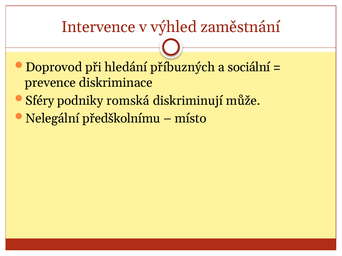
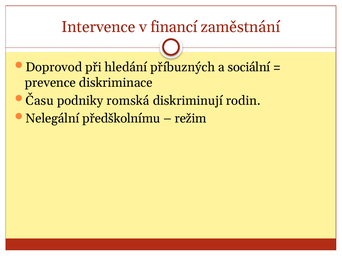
výhled: výhled -> financí
Sféry: Sféry -> Času
může: může -> rodin
místo: místo -> režim
